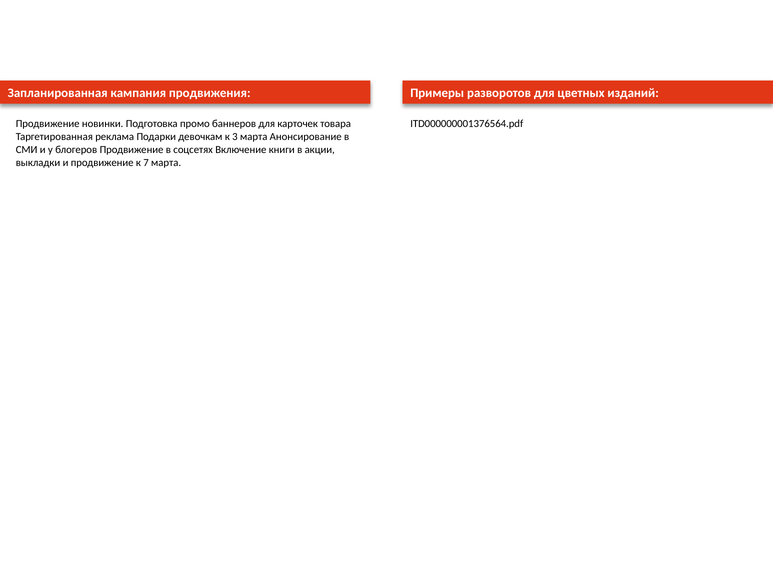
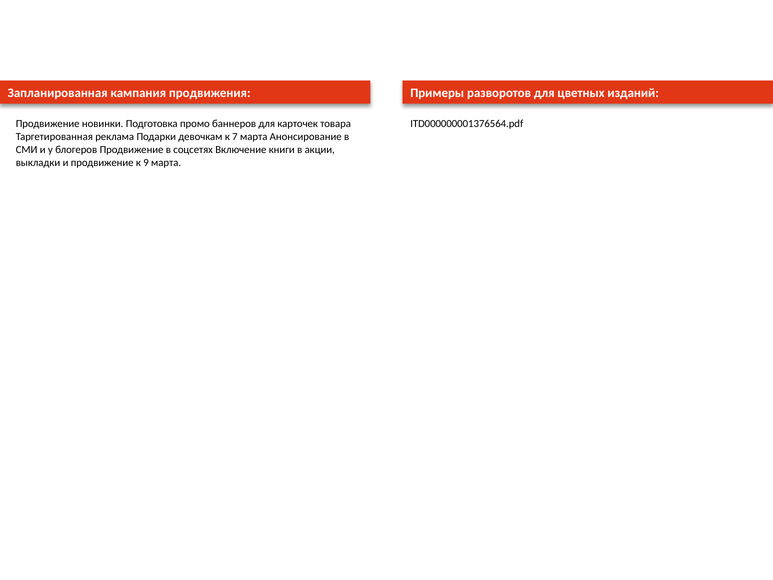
3: 3 -> 7
7: 7 -> 9
